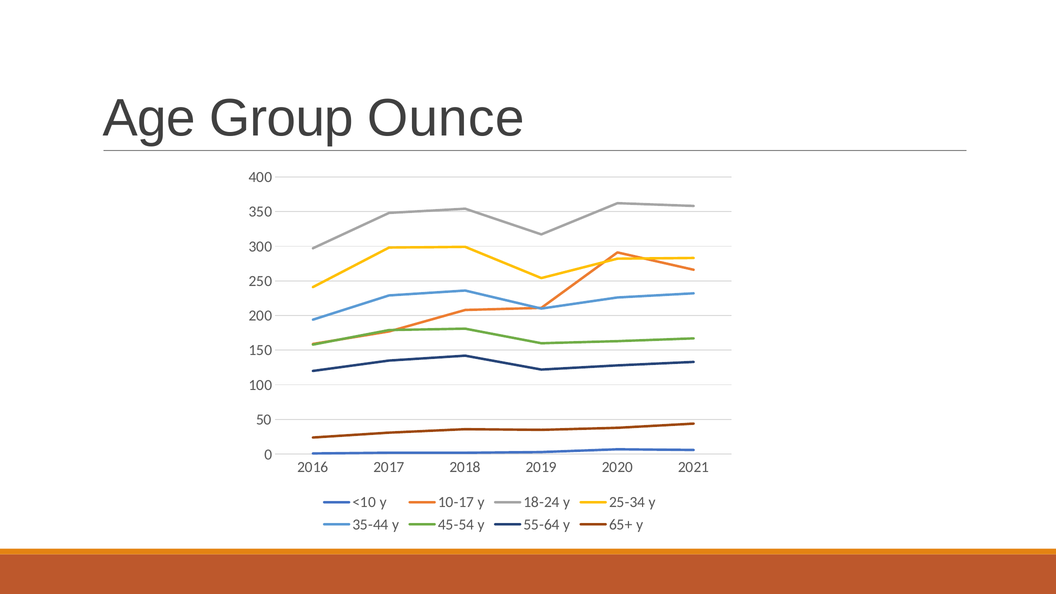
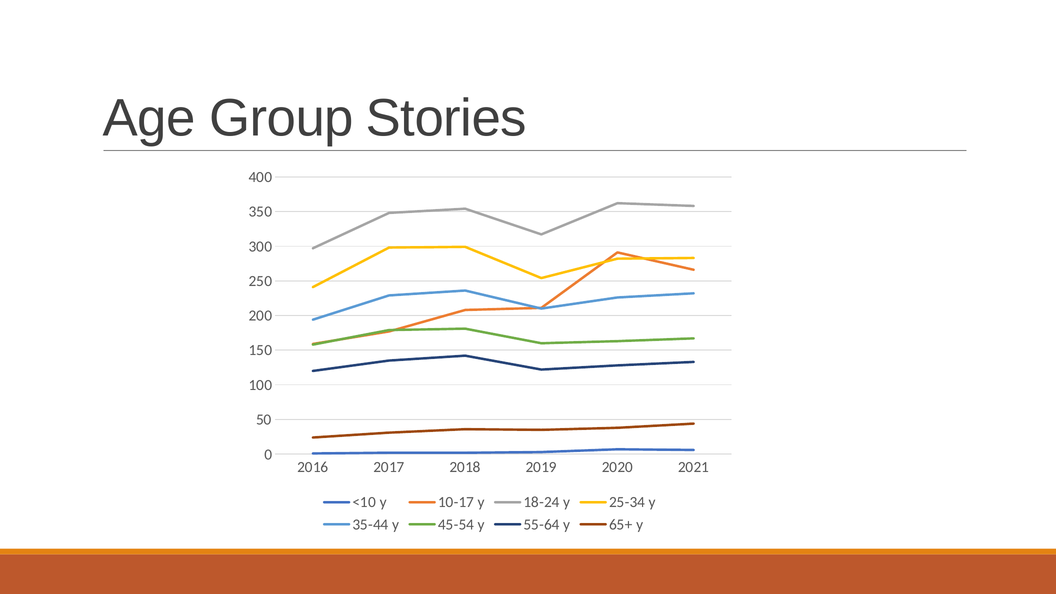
Ounce: Ounce -> Stories
